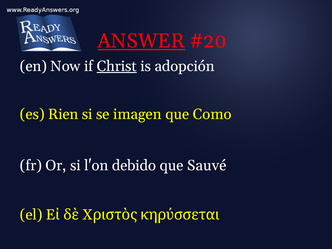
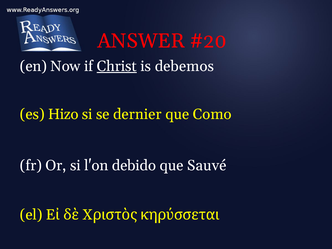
ANSWER underline: present -> none
adopción: adopción -> debemos
Rien: Rien -> Hizo
imagen: imagen -> dernier
